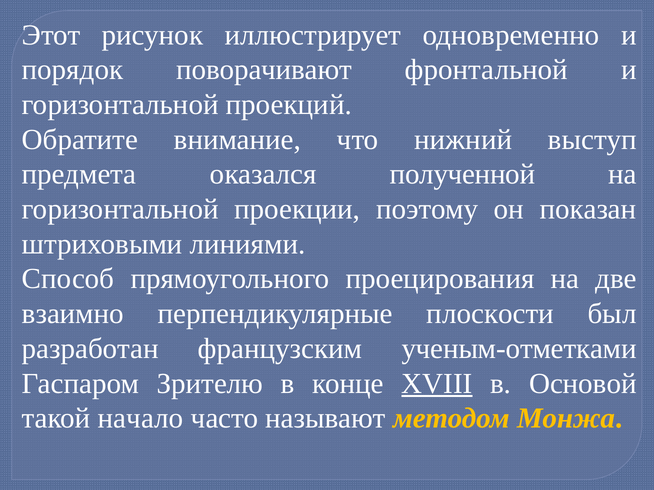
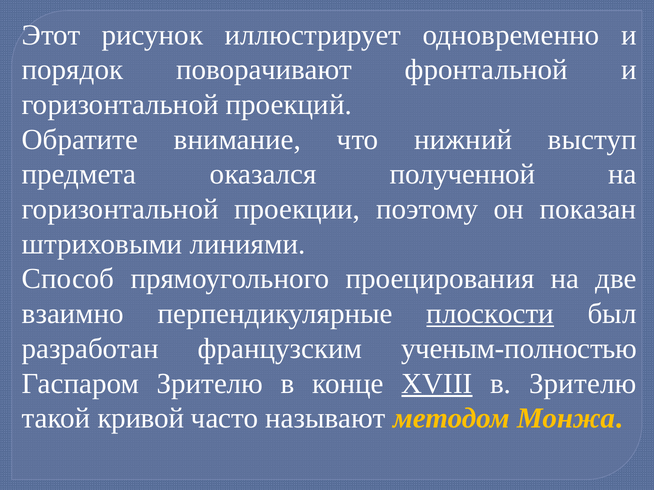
плоскости underline: none -> present
ученым-отметками: ученым-отметками -> ученым-полностью
в Основой: Основой -> Зрителю
начало: начало -> кривой
